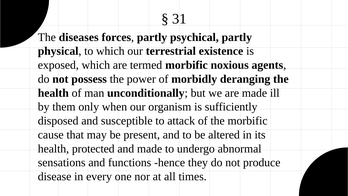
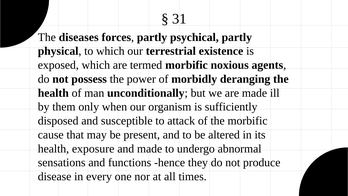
protected: protected -> exposure
